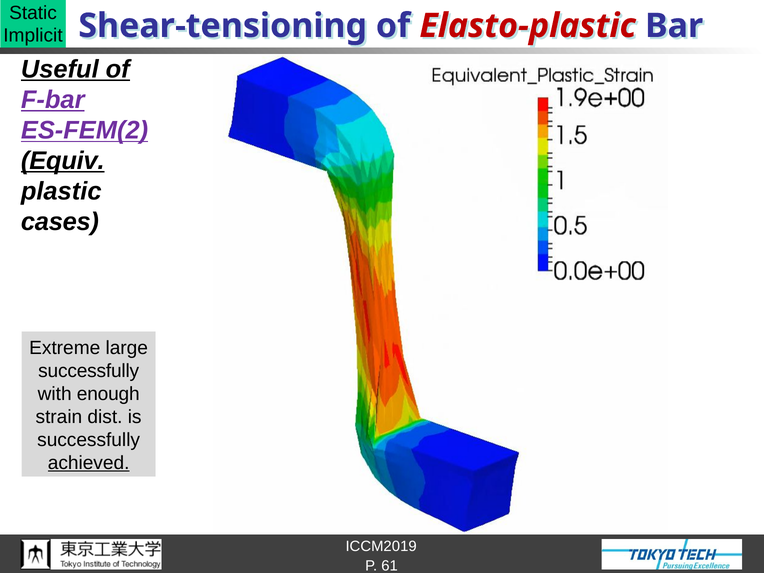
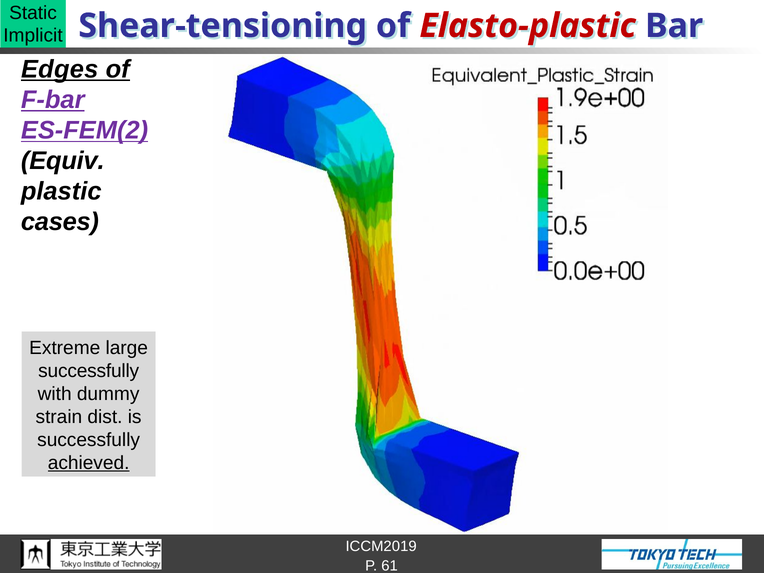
Useful: Useful -> Edges
Equiv underline: present -> none
enough: enough -> dummy
